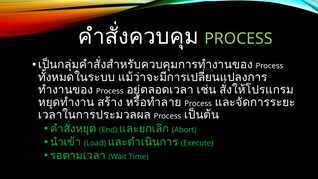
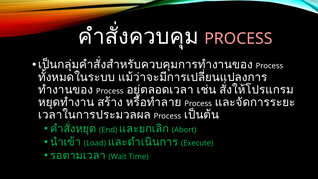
PROCESS at (238, 39) colour: light green -> pink
